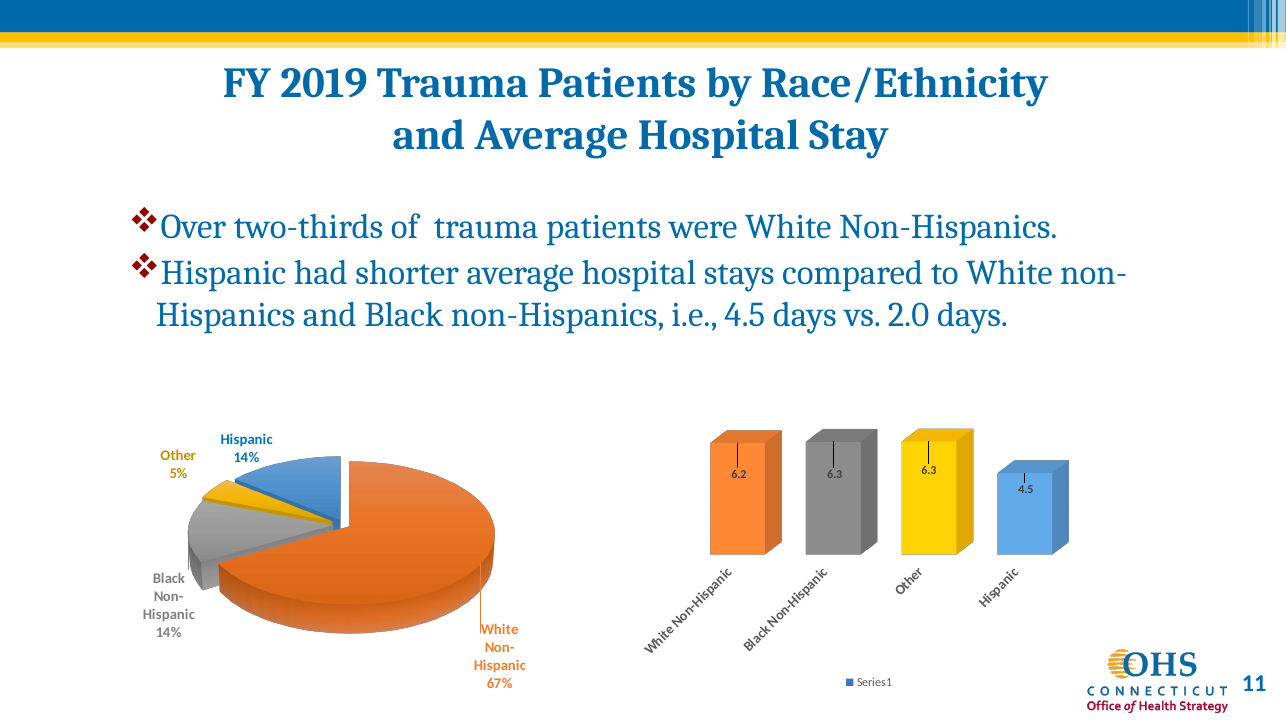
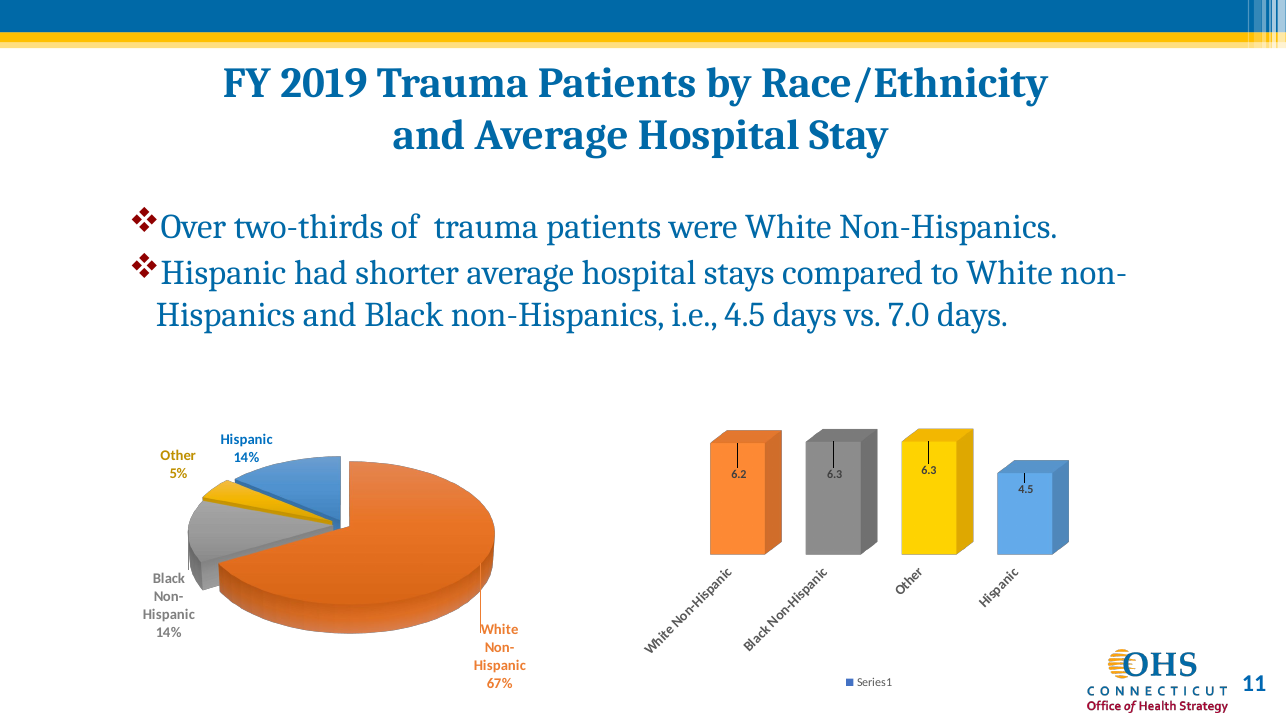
2.0: 2.0 -> 7.0
